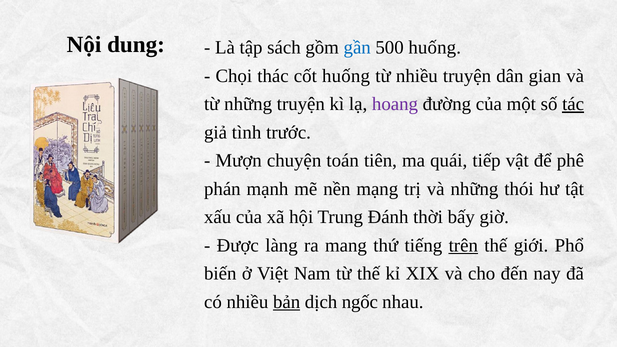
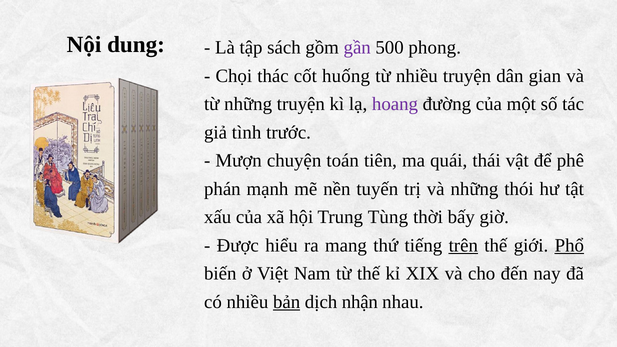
gần colour: blue -> purple
500 huống: huống -> phong
tác underline: present -> none
tiếp: tiếp -> thái
mạng: mạng -> tuyến
Đánh: Đánh -> Tùng
làng: làng -> hiểu
Phổ underline: none -> present
ngốc: ngốc -> nhận
